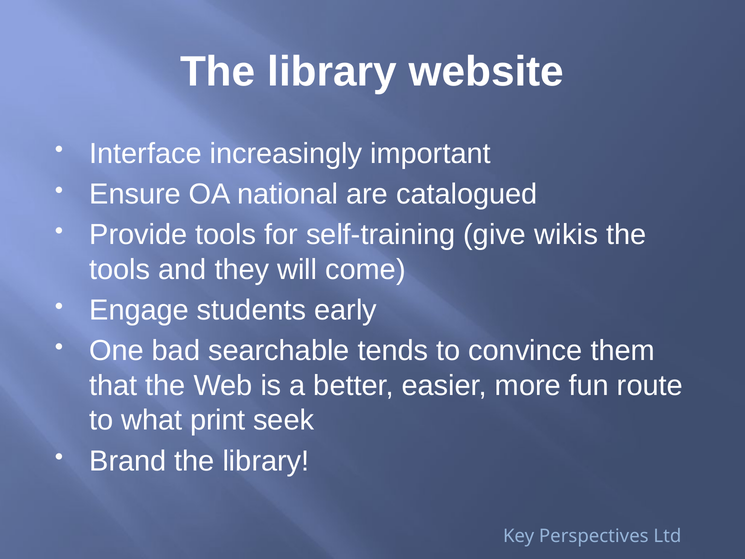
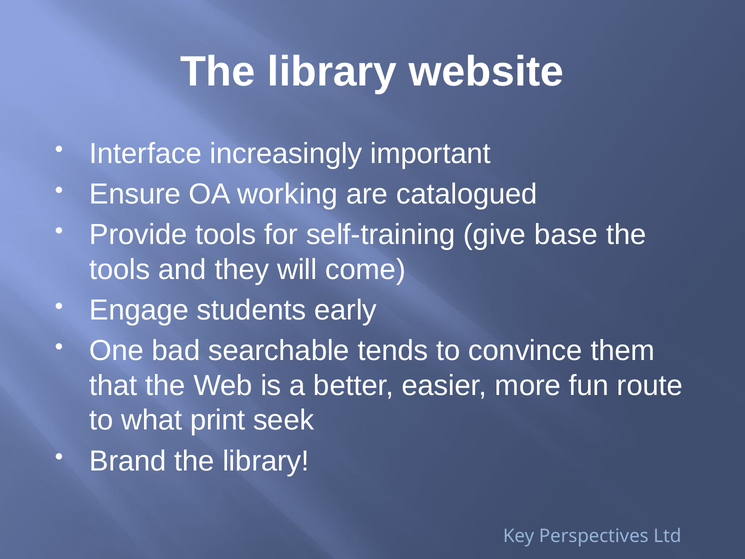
national: national -> working
wikis: wikis -> base
